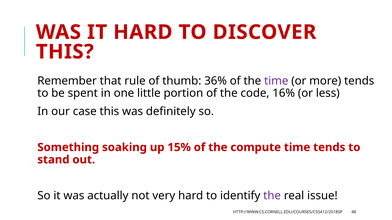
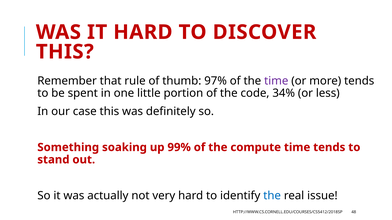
36%: 36% -> 97%
16%: 16% -> 34%
15%: 15% -> 99%
the at (272, 196) colour: purple -> blue
